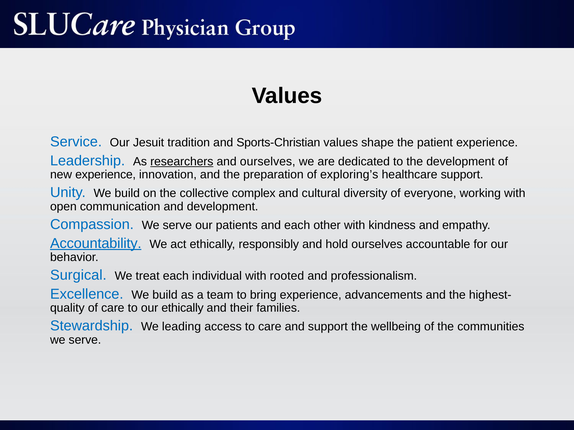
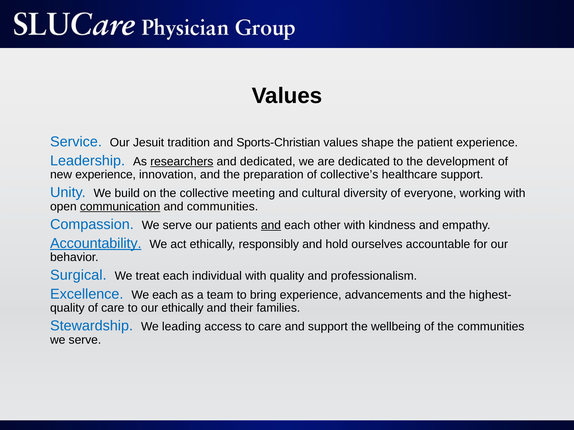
and ourselves: ourselves -> dedicated
exploring’s: exploring’s -> collective’s
complex: complex -> meeting
communication underline: none -> present
and development: development -> communities
and at (271, 225) underline: none -> present
with rooted: rooted -> quality
Excellence We build: build -> each
